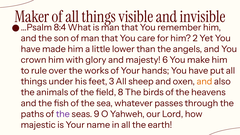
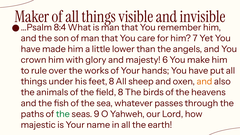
2: 2 -> 7
feet 3: 3 -> 8
the at (63, 114) colour: purple -> green
